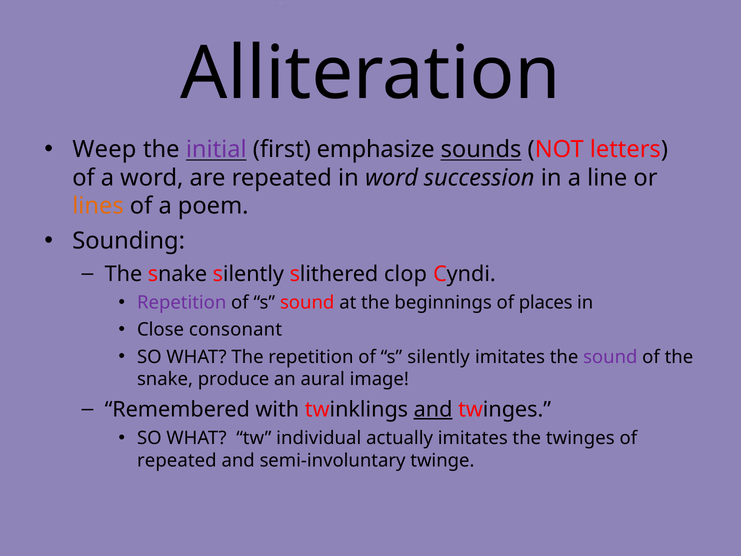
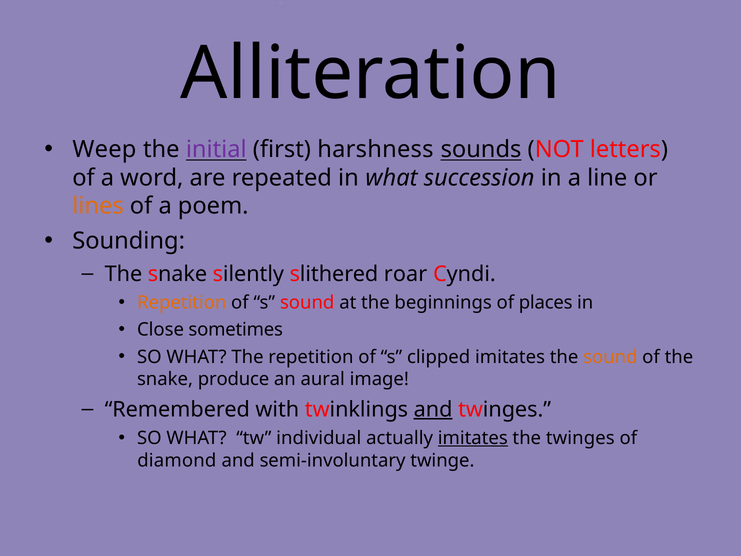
emphasize: emphasize -> harshness
in word: word -> what
clop: clop -> roar
Repetition at (182, 303) colour: purple -> orange
consonant: consonant -> sometimes
s silently: silently -> clipped
sound at (610, 357) colour: purple -> orange
imitates at (473, 438) underline: none -> present
repeated at (177, 460): repeated -> diamond
